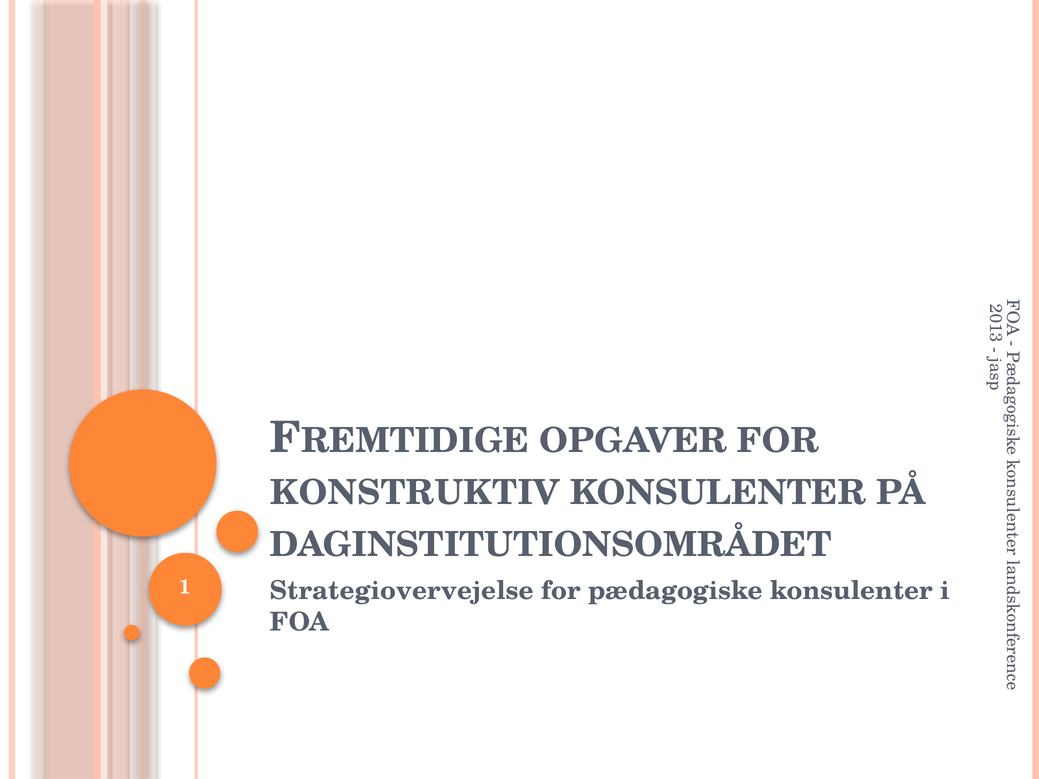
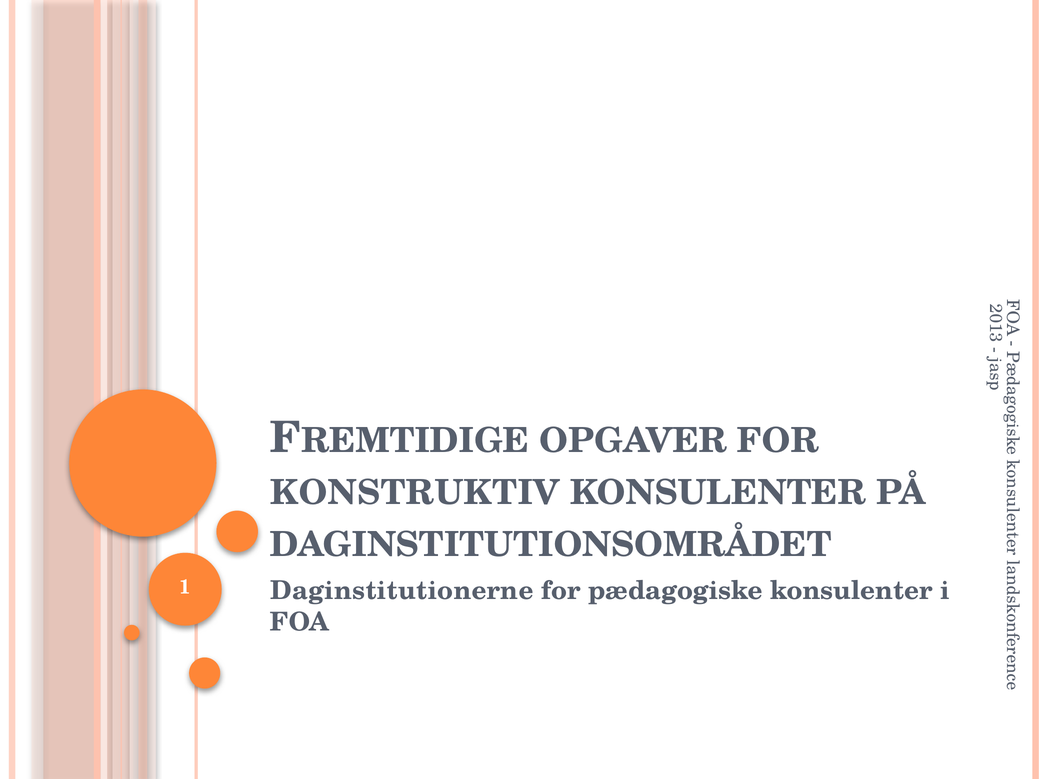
Strategiovervejelse: Strategiovervejelse -> Daginstitutionerne
